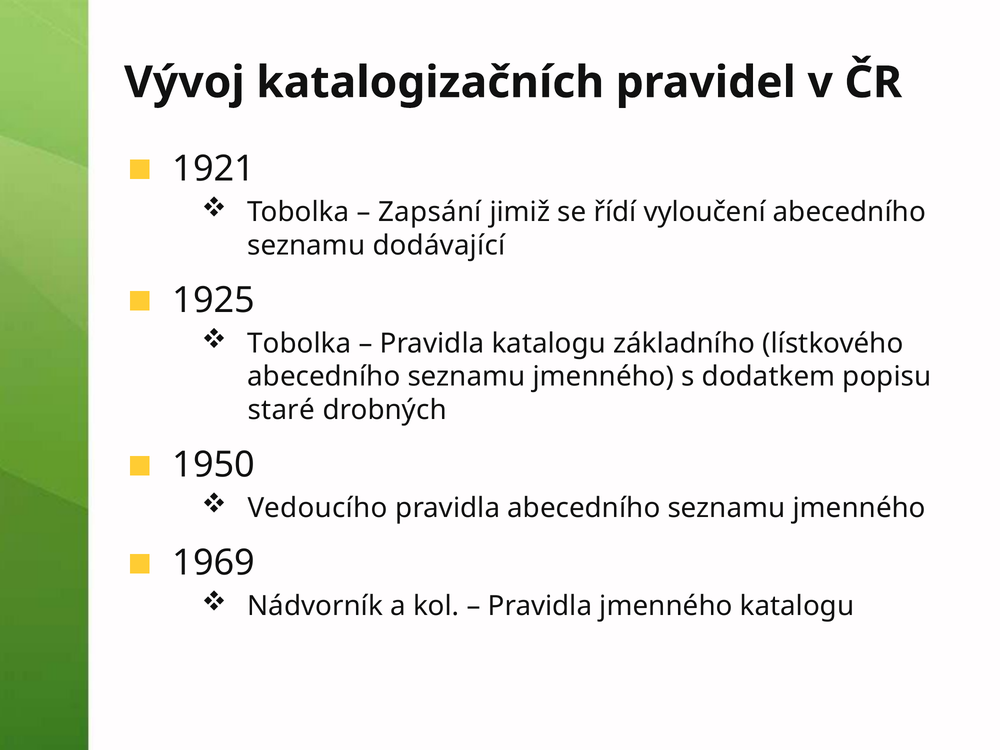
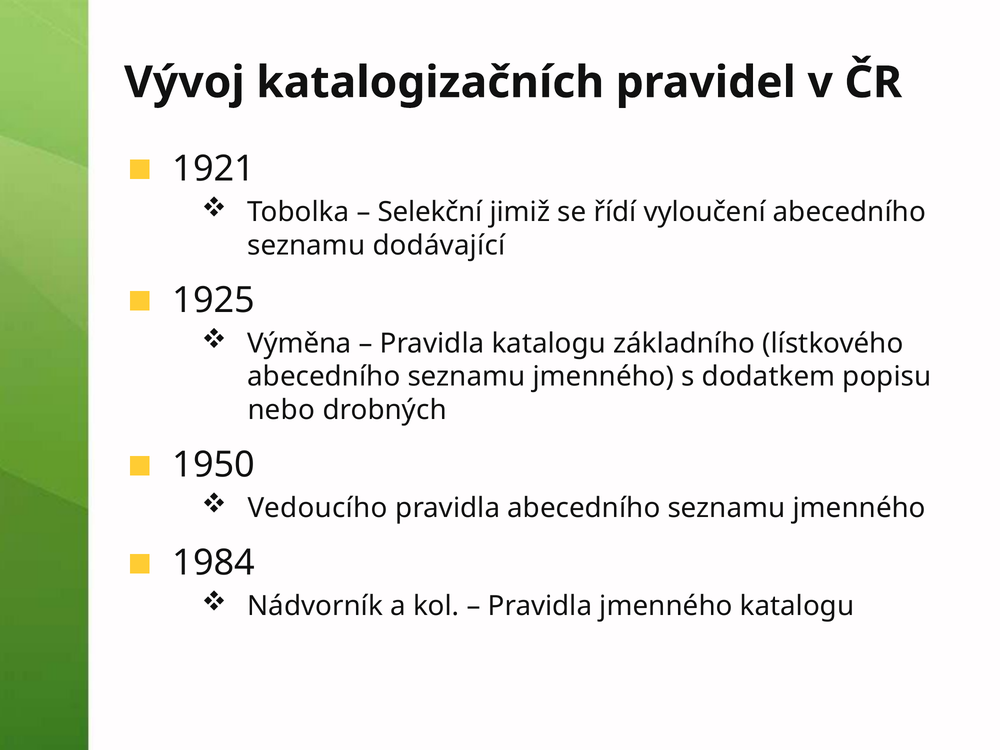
Zapsání: Zapsání -> Selekční
Tobolka at (299, 343): Tobolka -> Výměna
staré: staré -> nebo
1969: 1969 -> 1984
